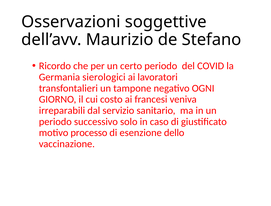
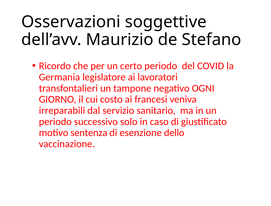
sierologici: sierologici -> legislatore
processo: processo -> sentenza
